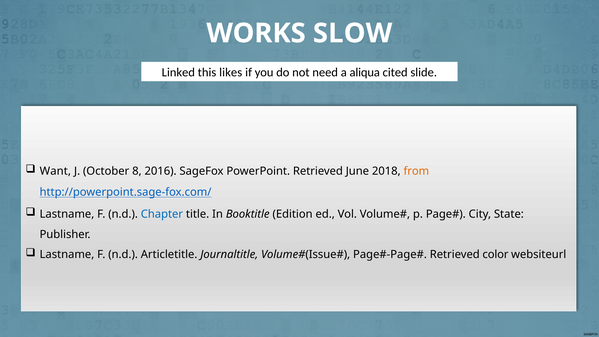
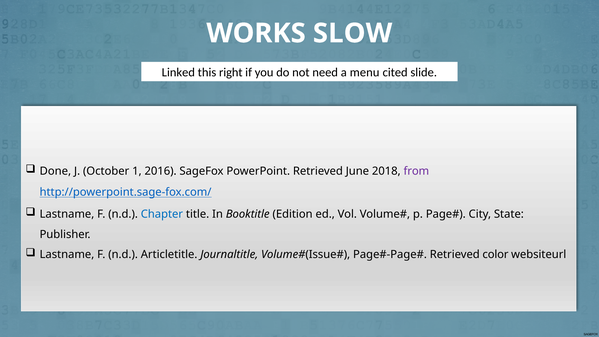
likes: likes -> right
aliqua: aliqua -> menu
Want: Want -> Done
8: 8 -> 1
from colour: orange -> purple
